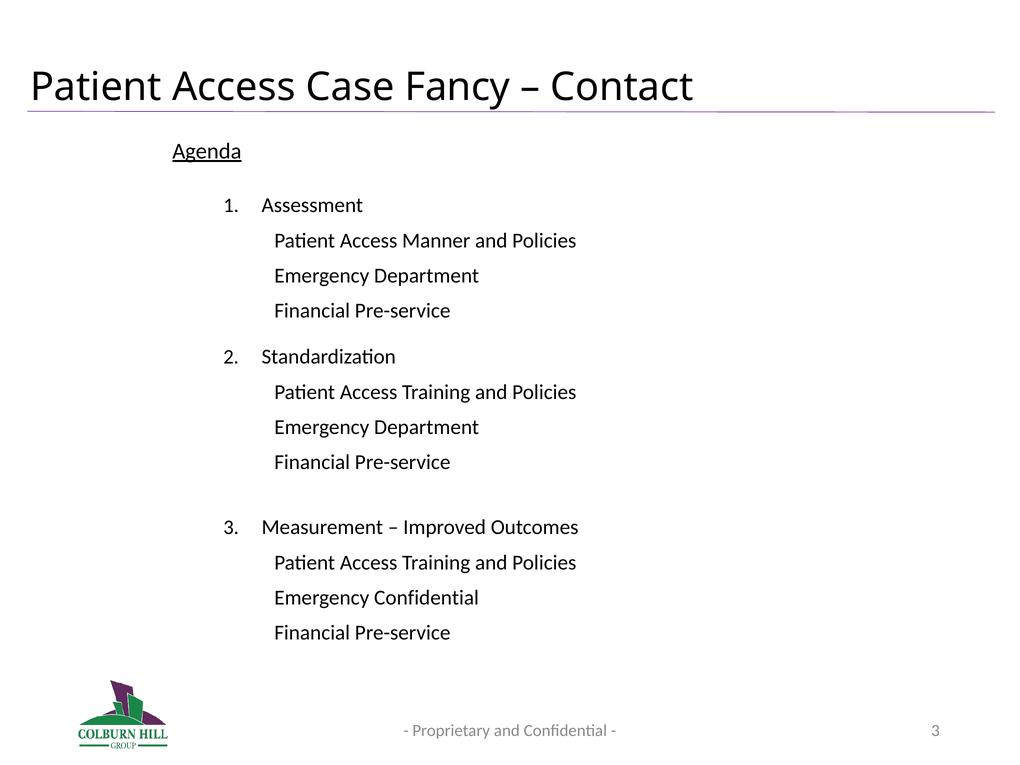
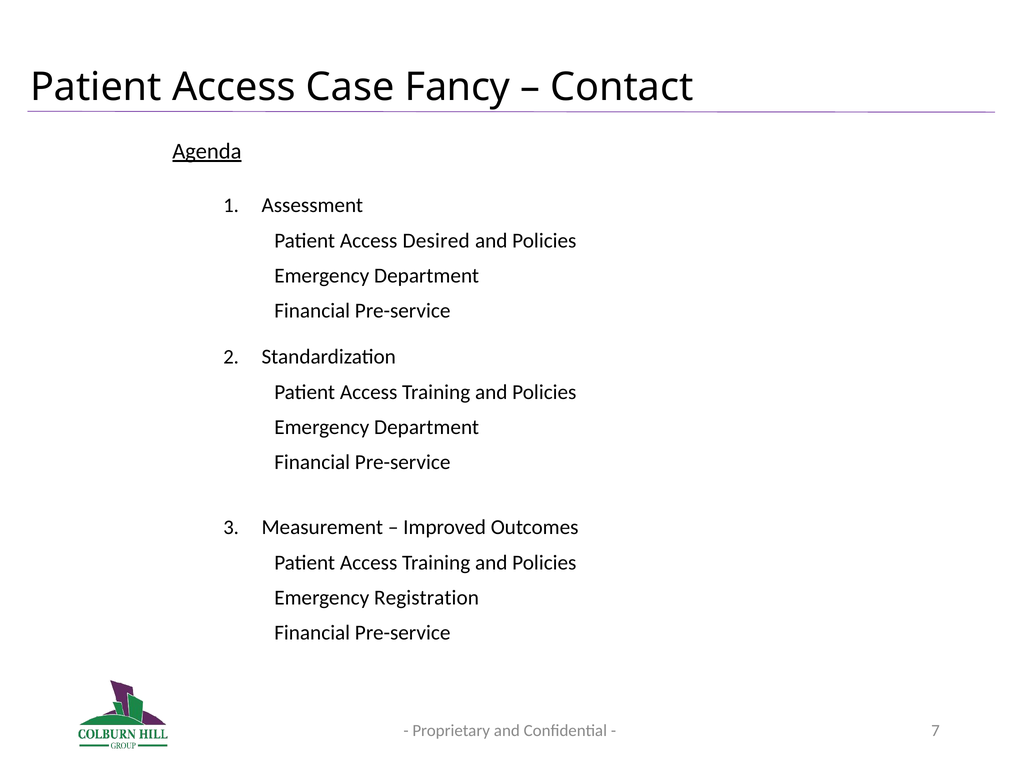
Manner: Manner -> Desired
Emergency Confidential: Confidential -> Registration
3 at (935, 730): 3 -> 7
